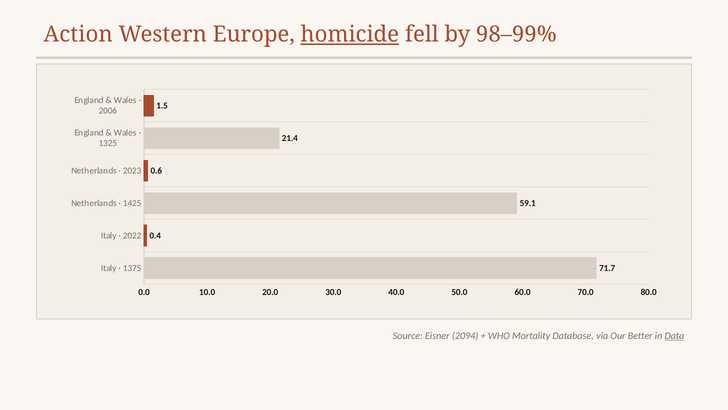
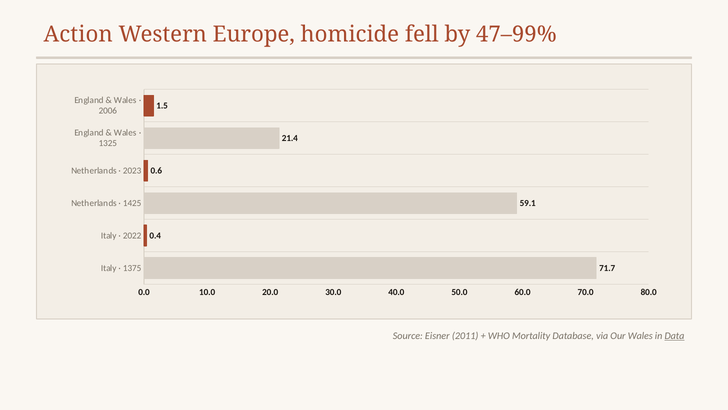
homicide underline: present -> none
98–99%: 98–99% -> 47–99%
2094: 2094 -> 2011
Our Better: Better -> Wales
